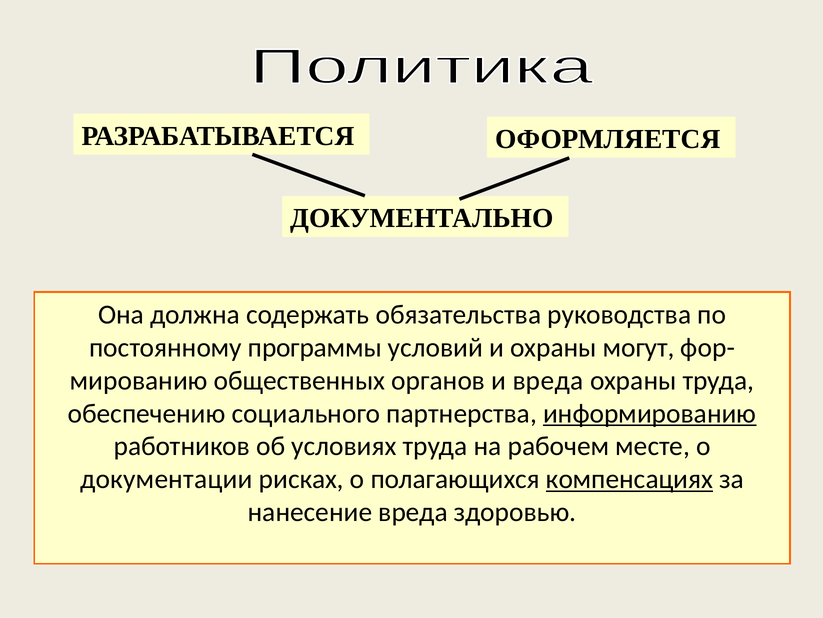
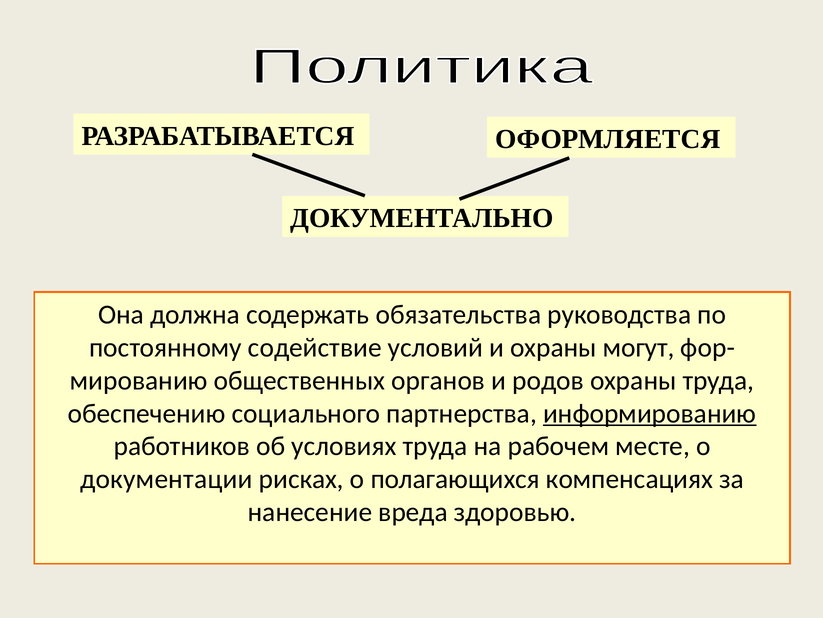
программы: программы -> содействие
и вреда: вреда -> родов
компенсациях underline: present -> none
